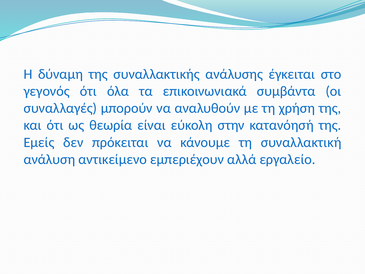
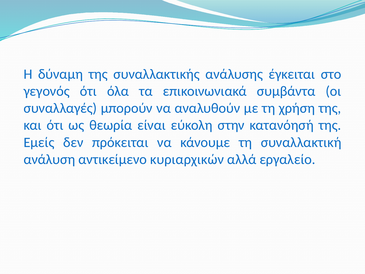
εμπεριέχουν: εμπεριέχουν -> κυριαρχικών
